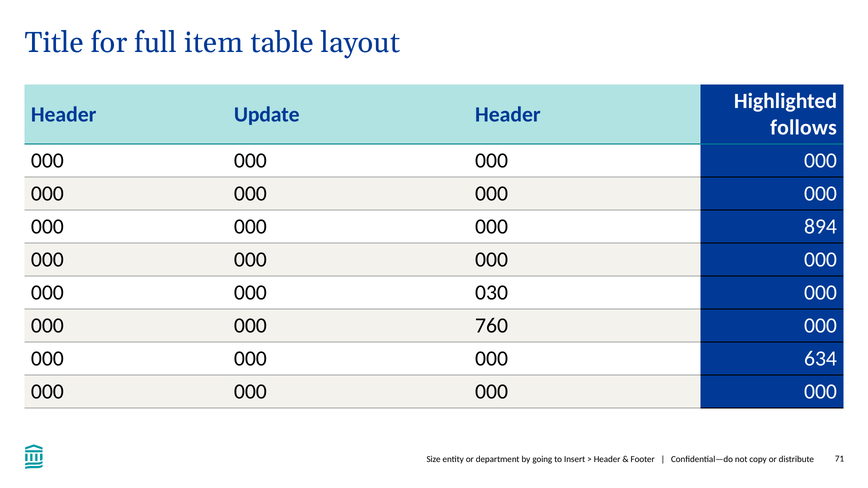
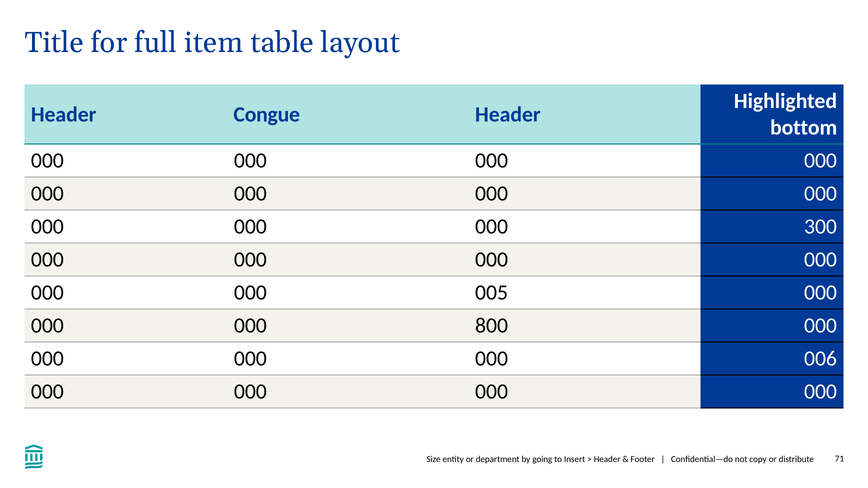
Update: Update -> Congue
follows: follows -> bottom
894: 894 -> 300
030: 030 -> 005
760: 760 -> 800
634: 634 -> 006
